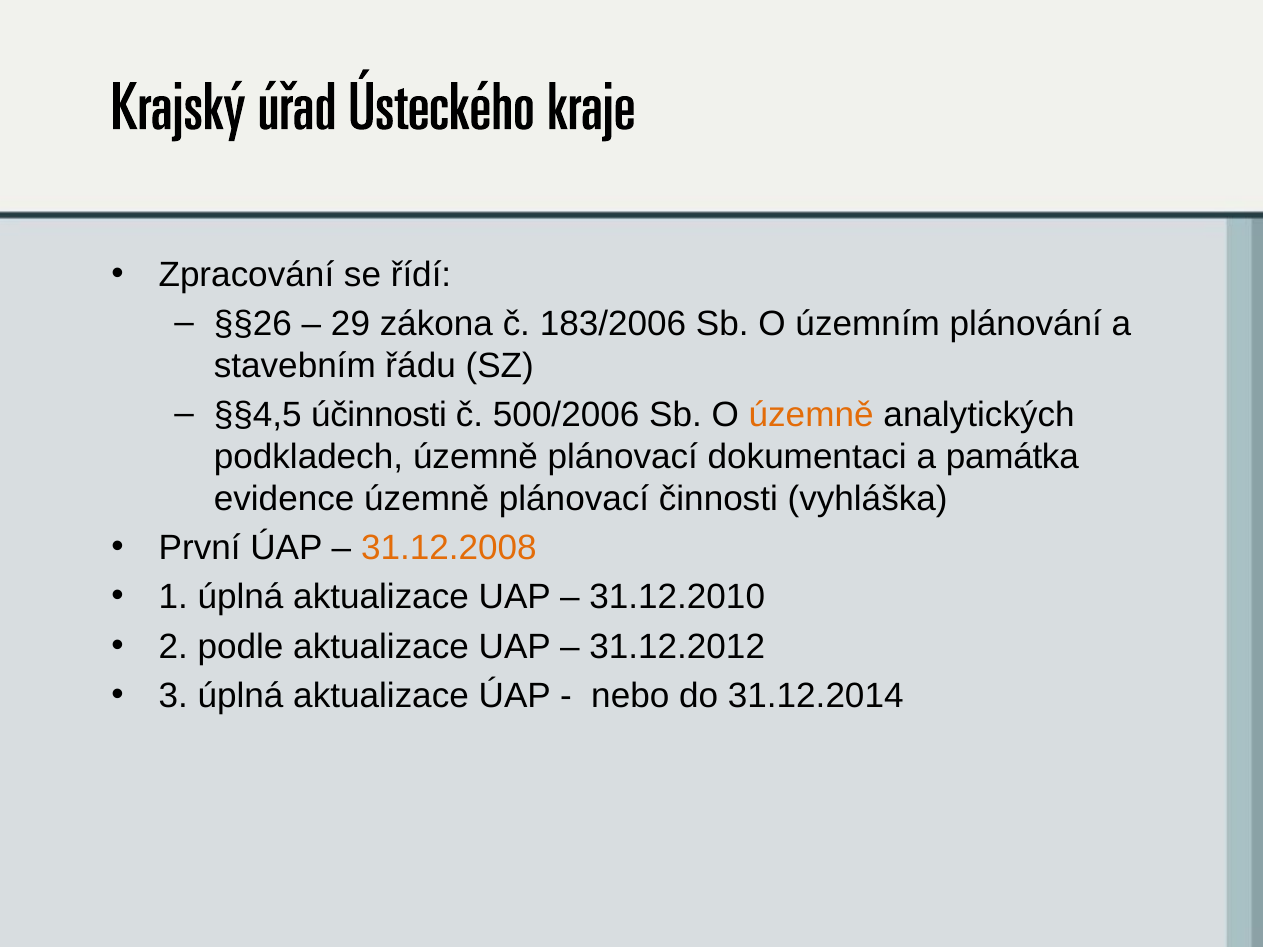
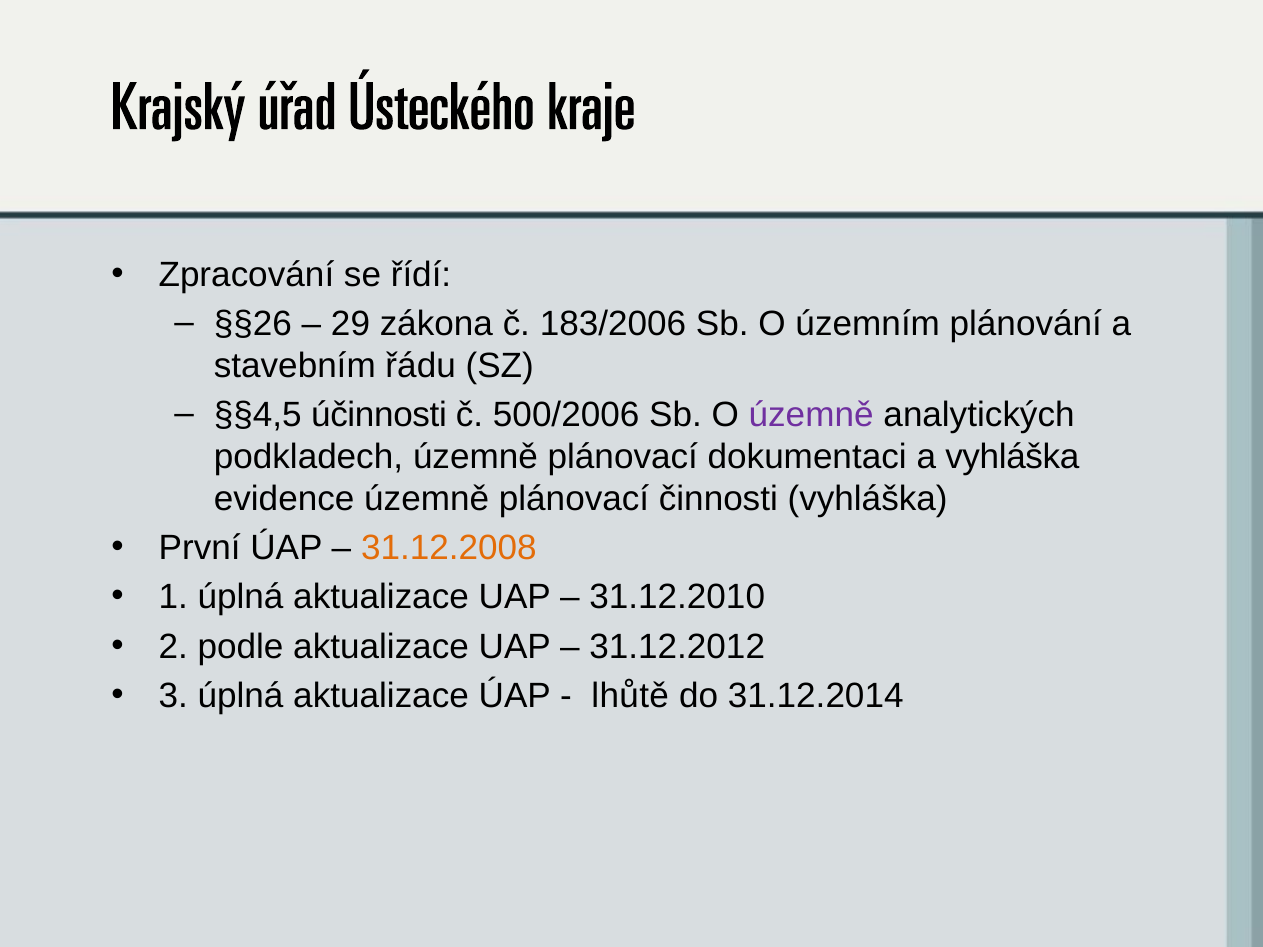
územně at (811, 415) colour: orange -> purple
a památka: památka -> vyhláška
nebo: nebo -> lhůtě
